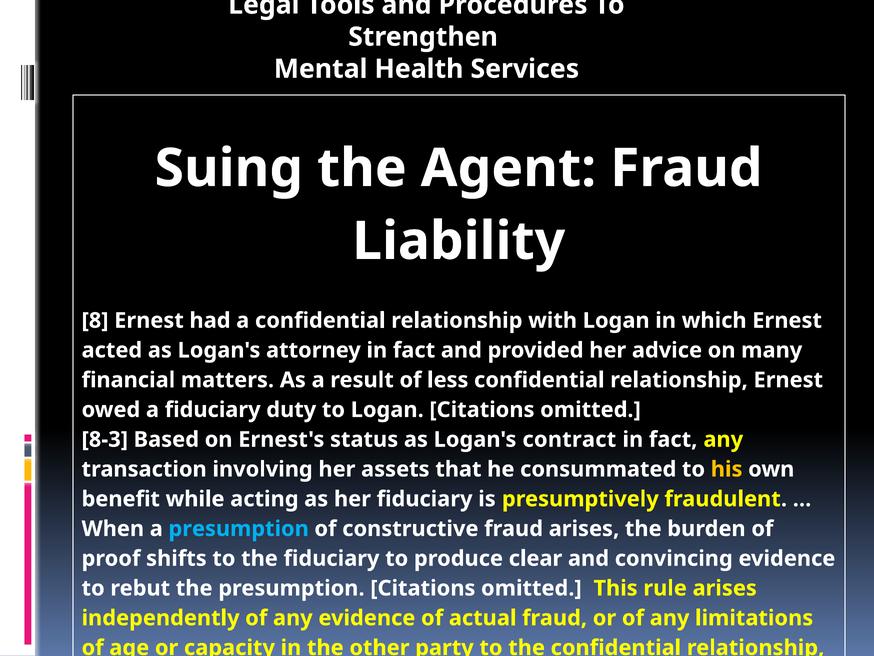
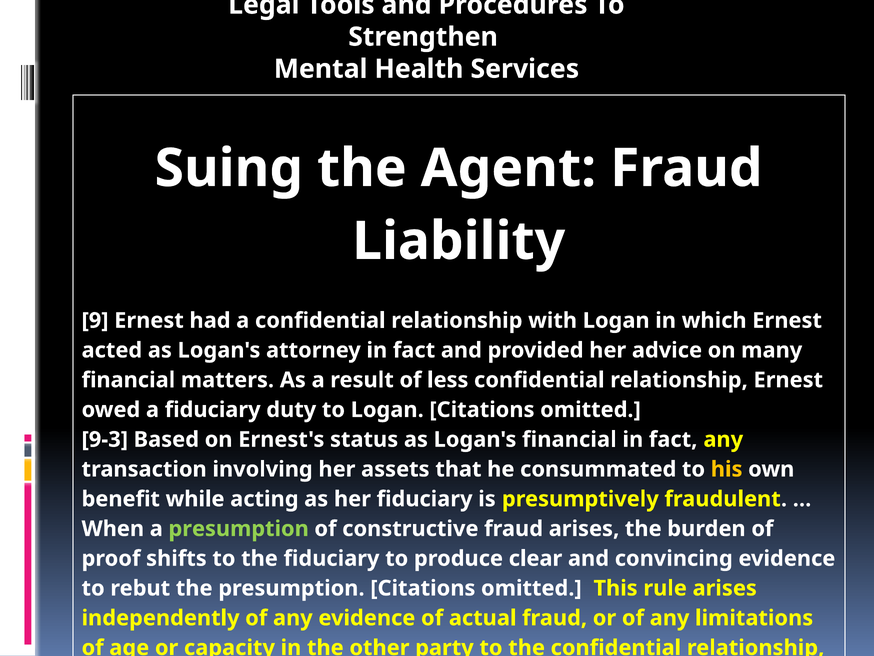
8: 8 -> 9
8-3: 8-3 -> 9-3
Logan's contract: contract -> financial
presumption at (239, 528) colour: light blue -> light green
